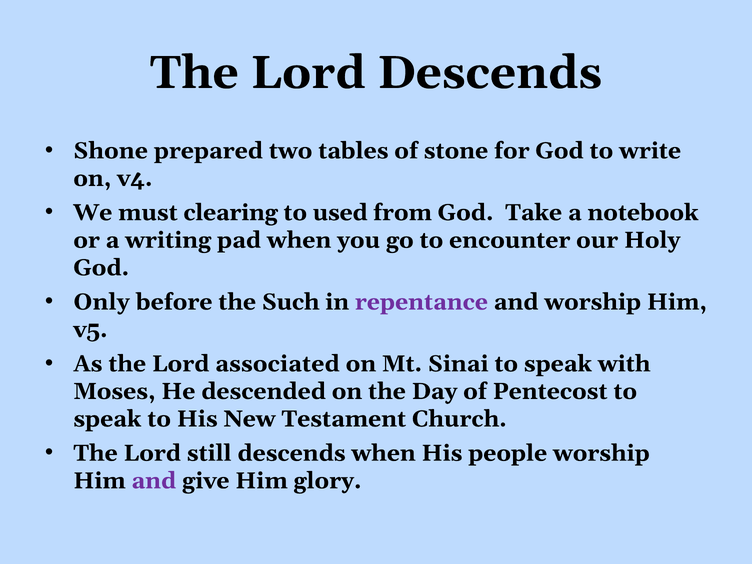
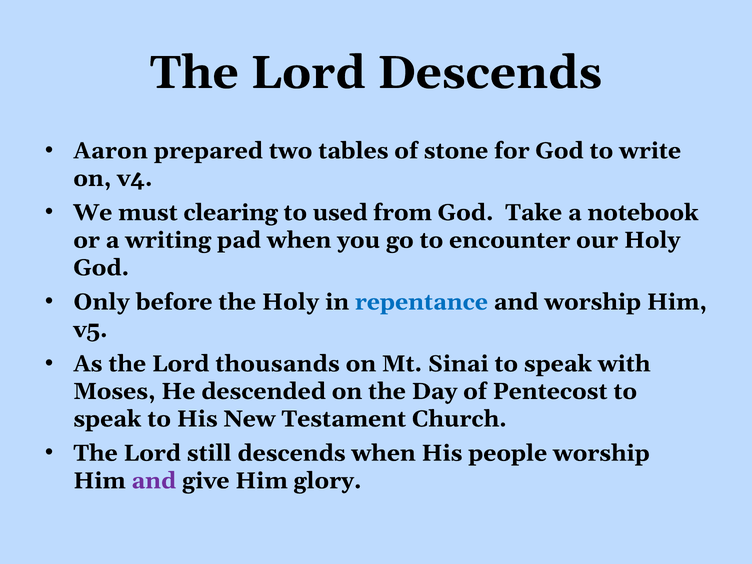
Shone: Shone -> Aaron
the Such: Such -> Holy
repentance colour: purple -> blue
associated: associated -> thousands
